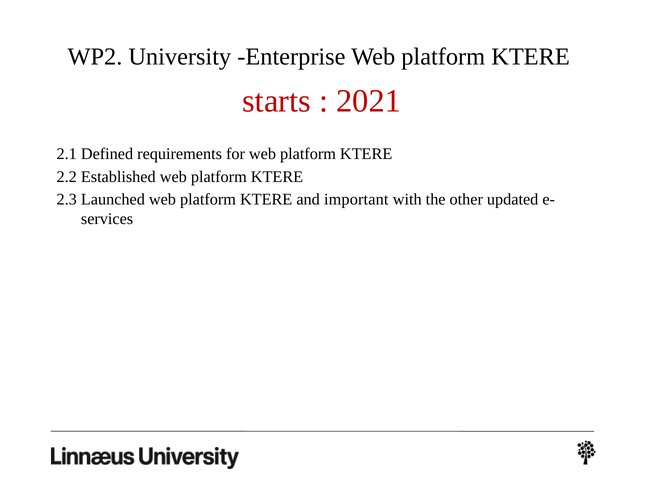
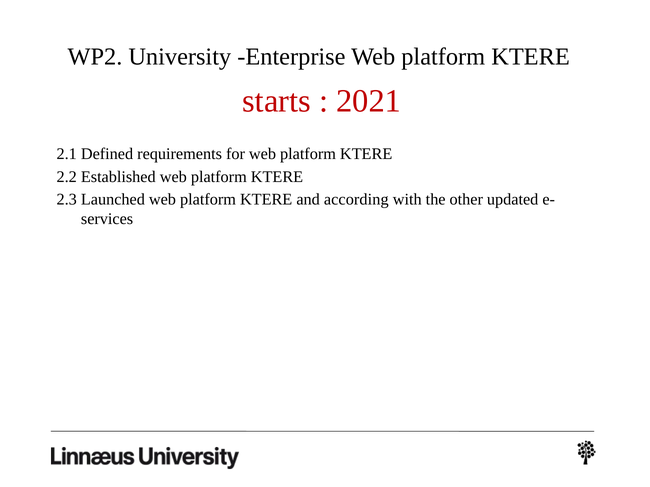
important: important -> according
